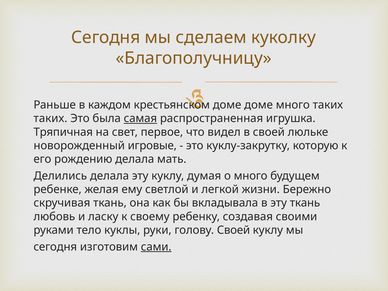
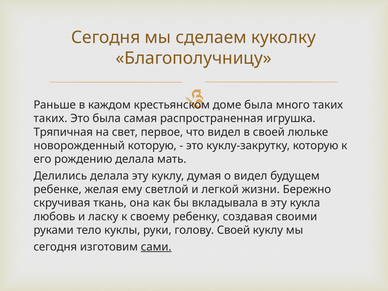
доме доме: доме -> была
самая underline: present -> none
новорожденный игровые: игровые -> которую
о много: много -> видел
эту ткань: ткань -> кукла
